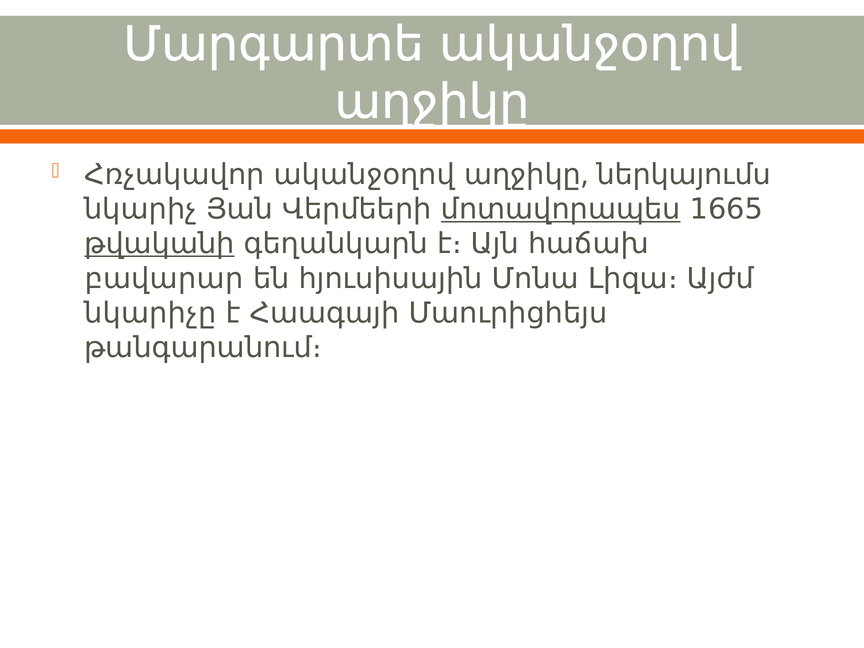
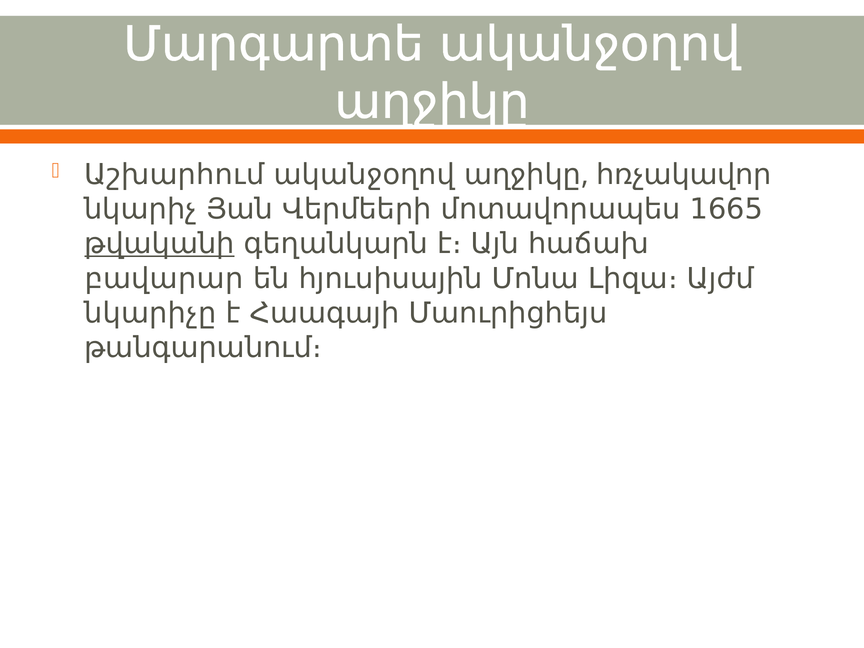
Հռչակավոր: Հռչակավոր -> Աշխարհում
ներկայումս: ներկայումս -> հռչակավոր
մոտավորապես underline: present -> none
